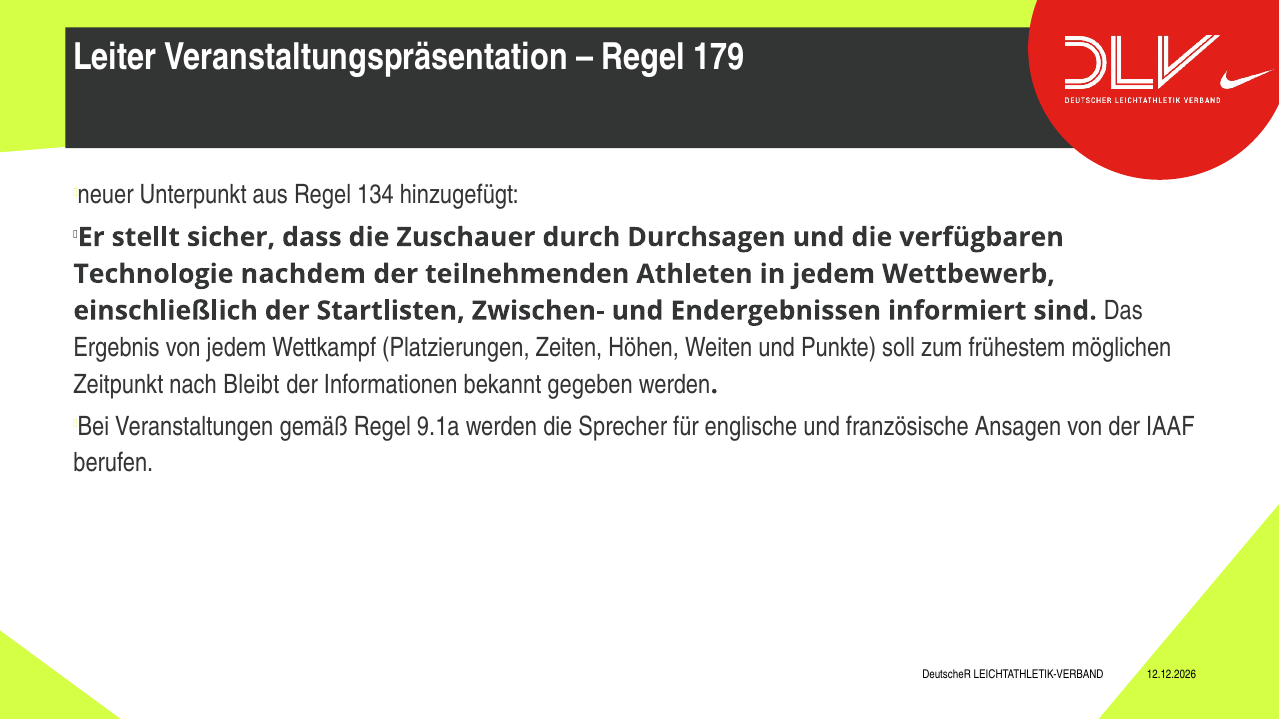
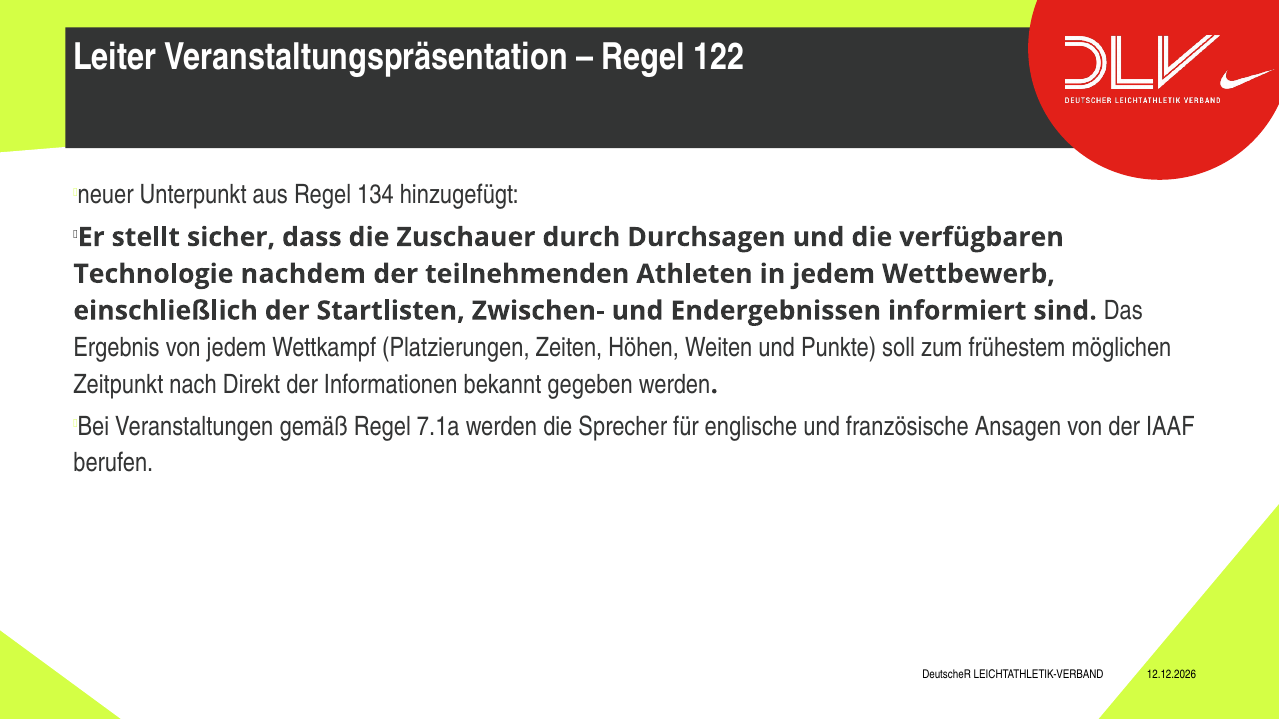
179: 179 -> 122
Bleibt: Bleibt -> Direkt
9.1a: 9.1a -> 7.1a
